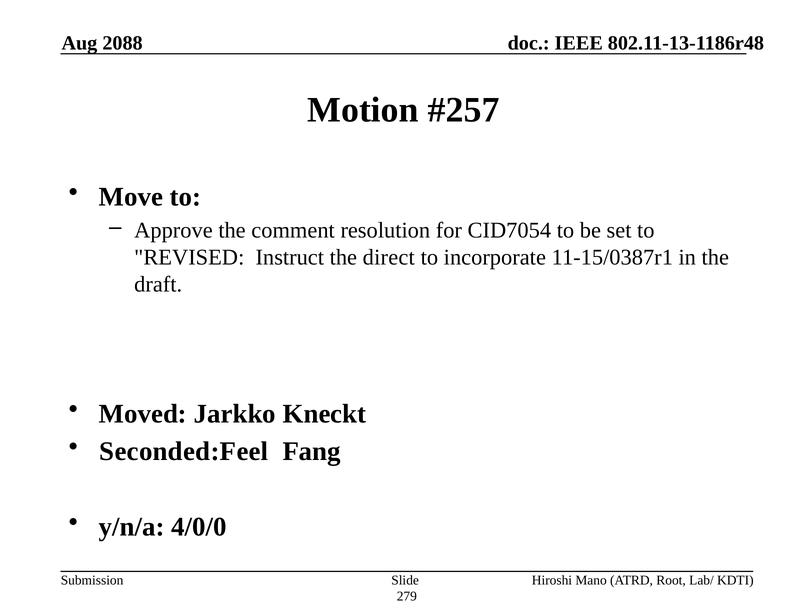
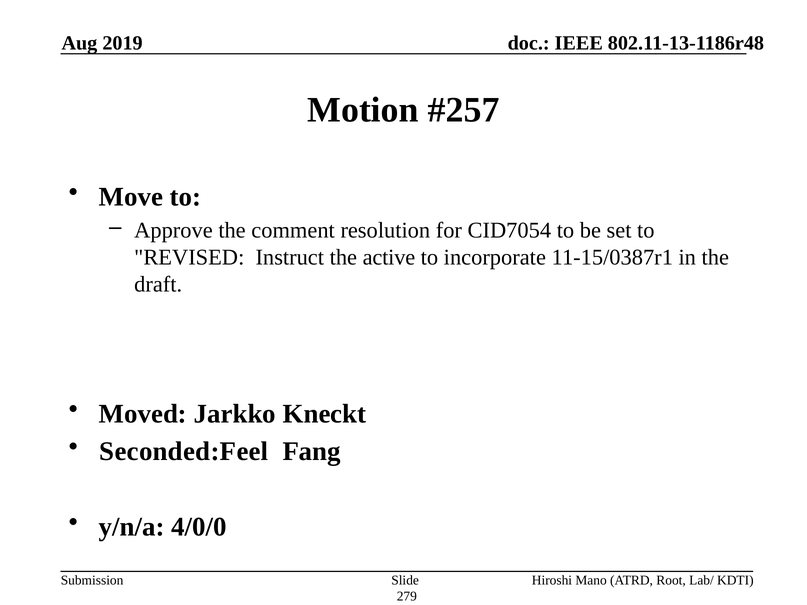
2088: 2088 -> 2019
direct: direct -> active
